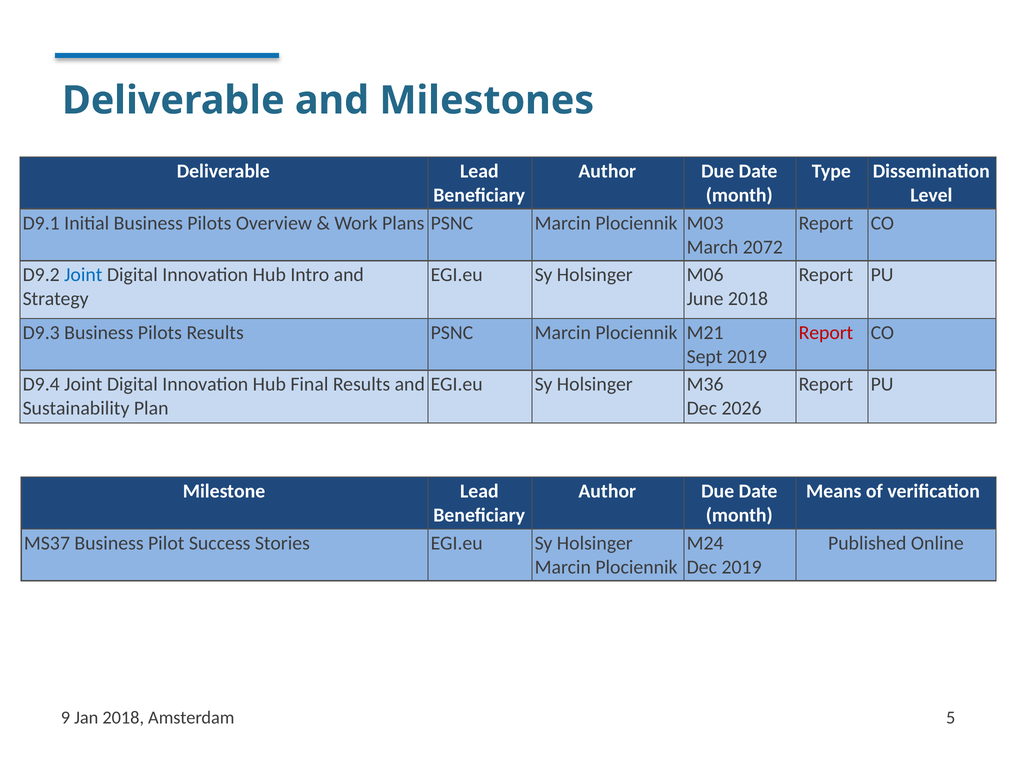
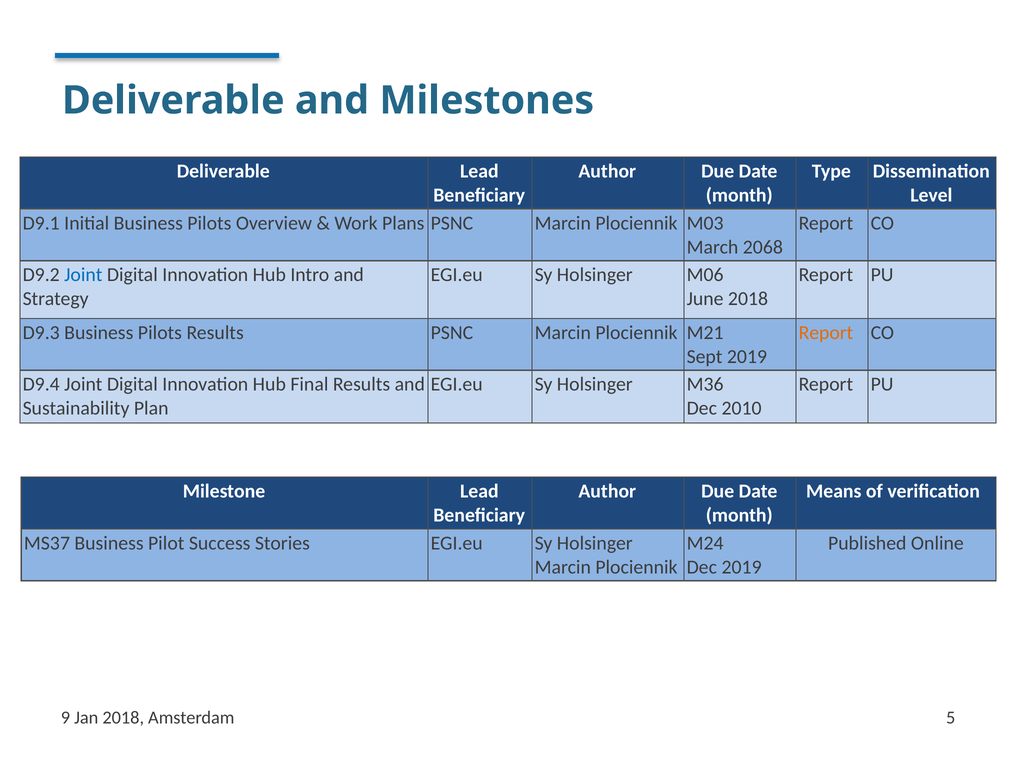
2072: 2072 -> 2068
Report at (826, 333) colour: red -> orange
2026: 2026 -> 2010
